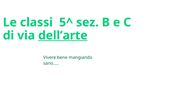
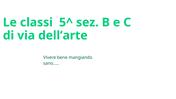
dell’arte underline: present -> none
